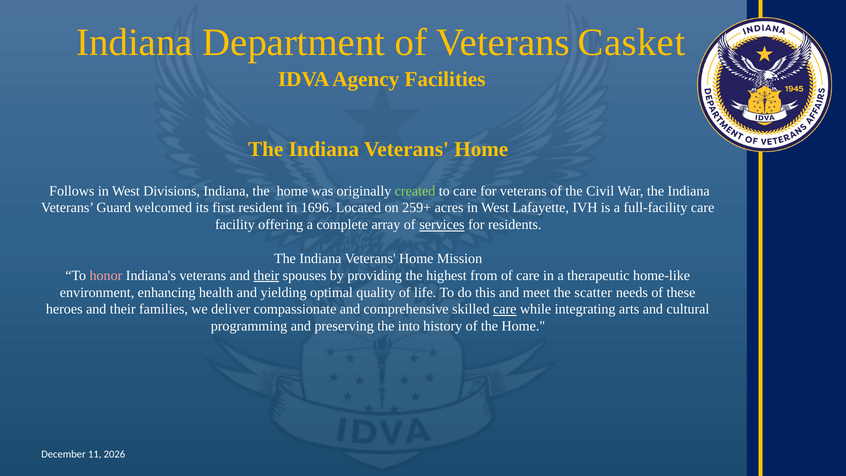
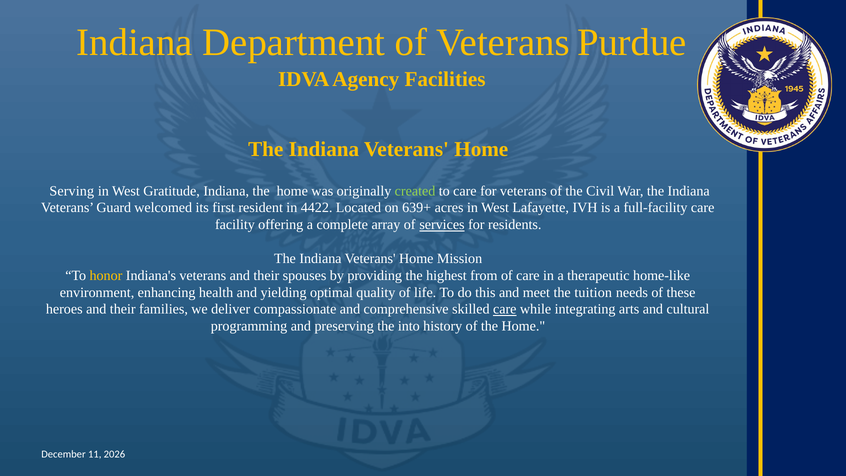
Casket: Casket -> Purdue
Follows: Follows -> Serving
Divisions: Divisions -> Gratitude
1696: 1696 -> 4422
259+: 259+ -> 639+
honor colour: pink -> yellow
their at (266, 275) underline: present -> none
scatter: scatter -> tuition
